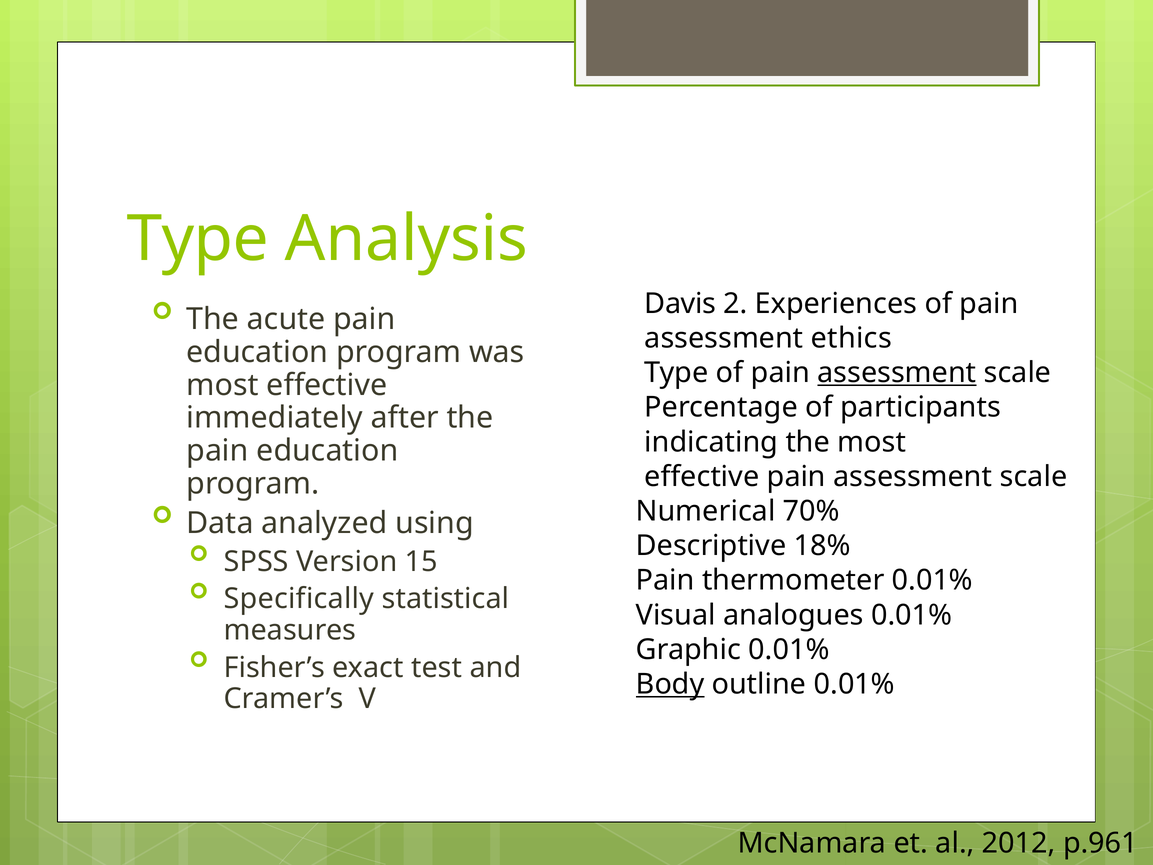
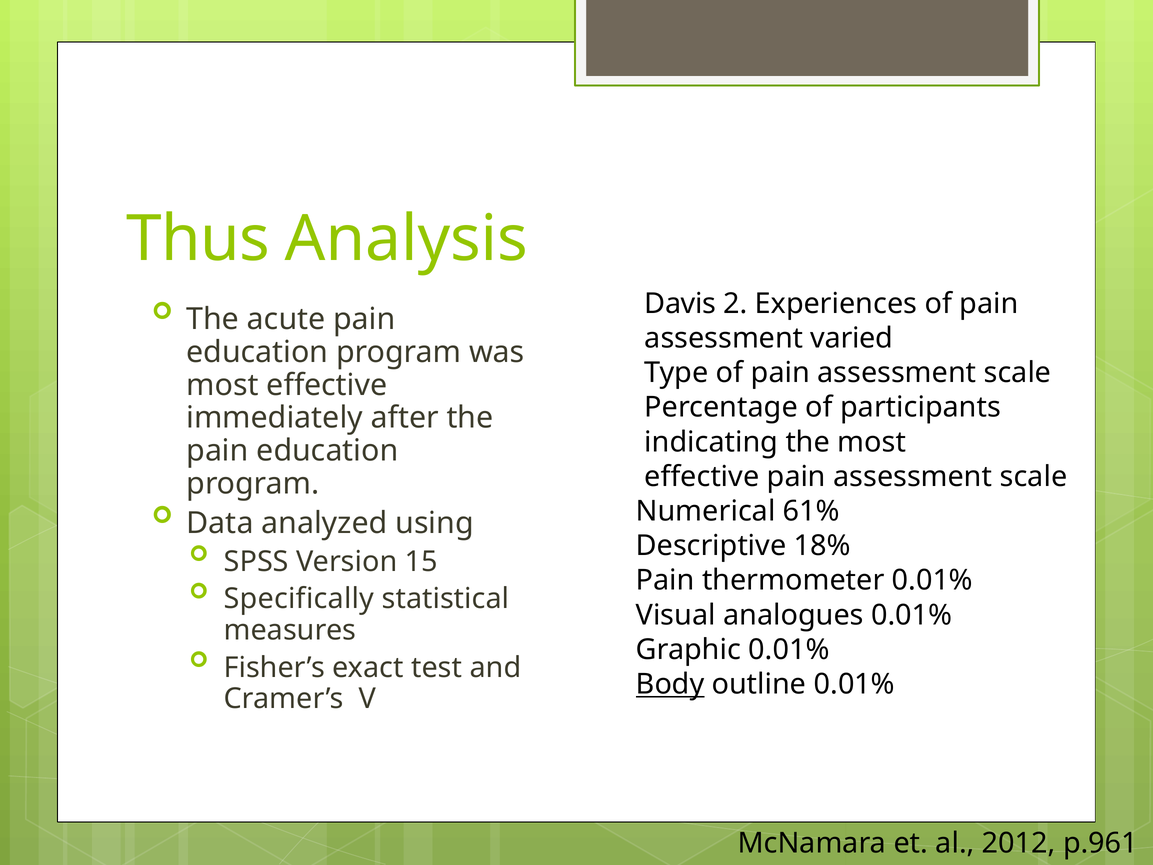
Type at (198, 239): Type -> Thus
ethics: ethics -> varied
assessment at (897, 373) underline: present -> none
70%: 70% -> 61%
